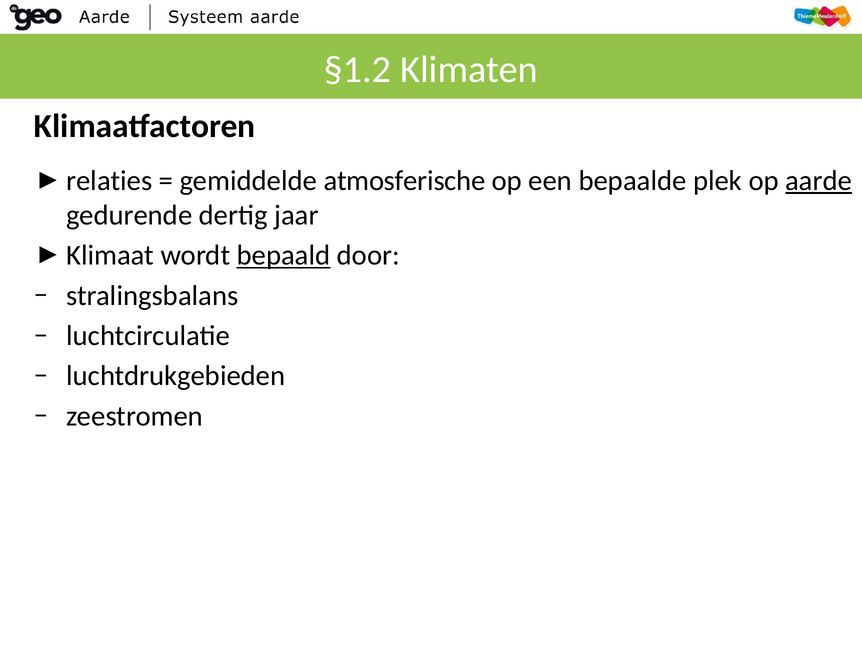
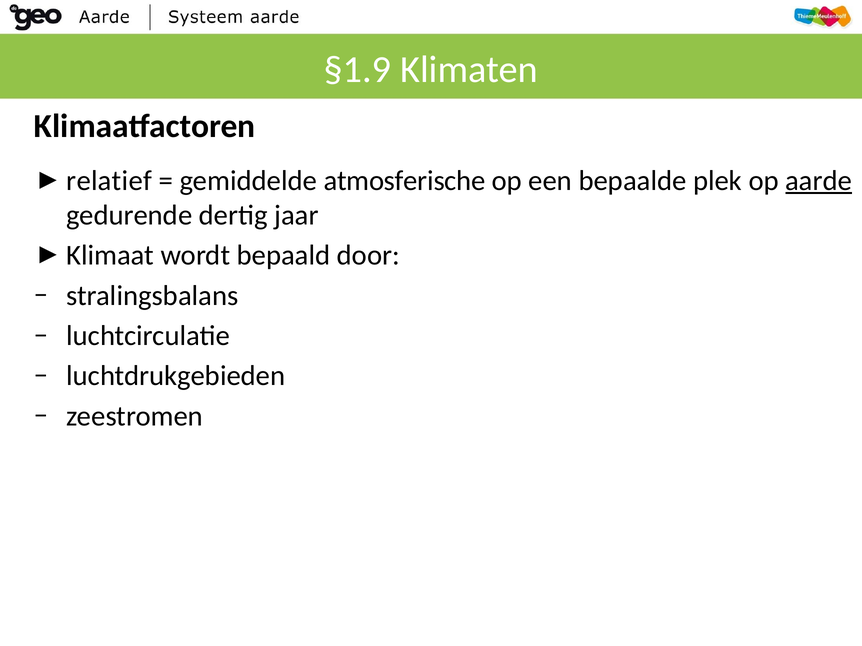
§1.2: §1.2 -> §1.9
relaties: relaties -> relatief
bepaald underline: present -> none
